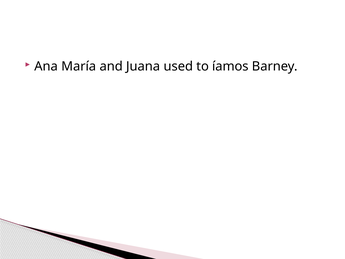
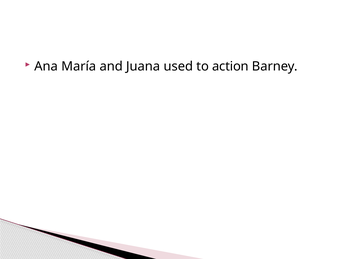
íamos: íamos -> action
